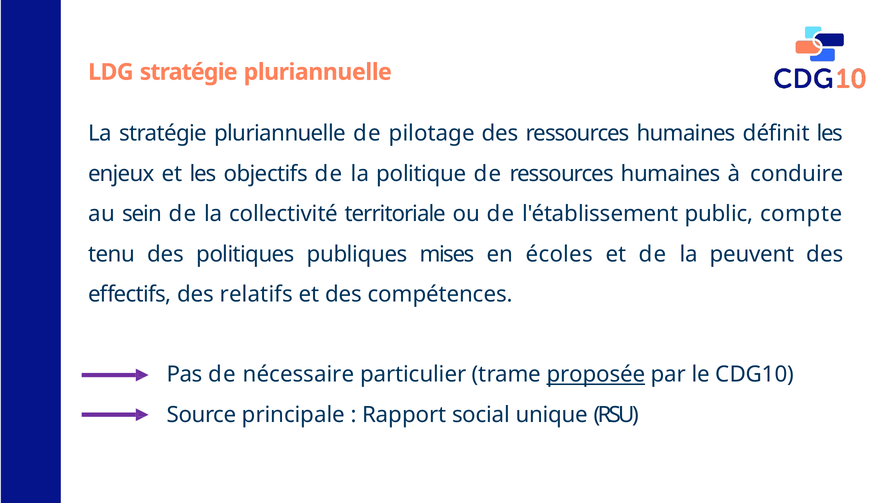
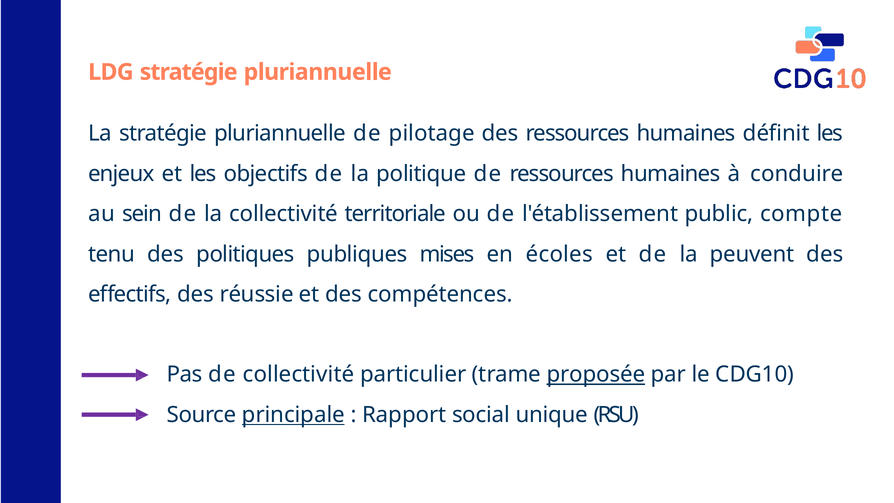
relatifs: relatifs -> réussie
de nécessaire: nécessaire -> collectivité
principale underline: none -> present
